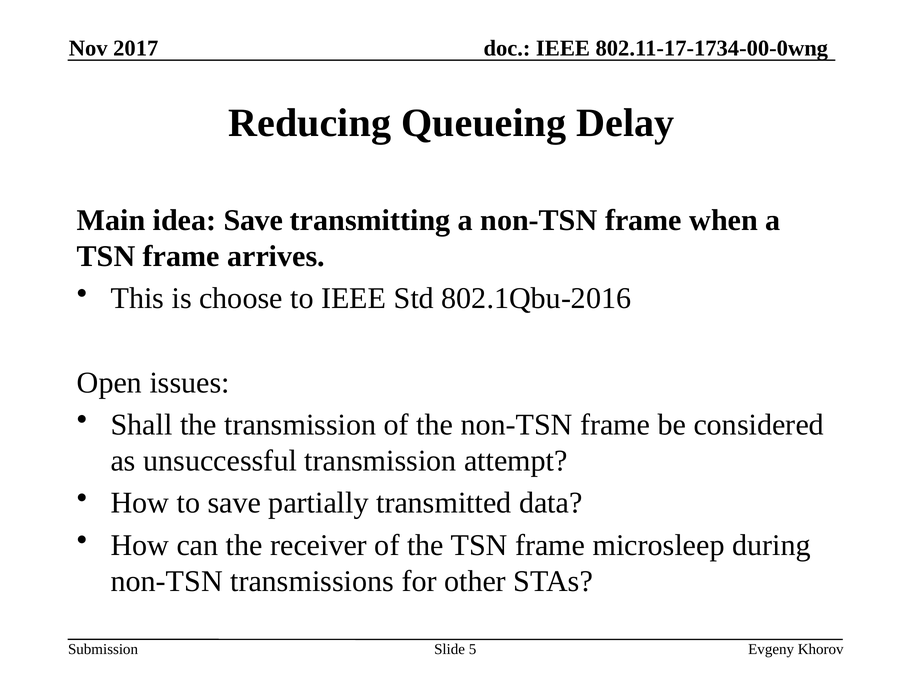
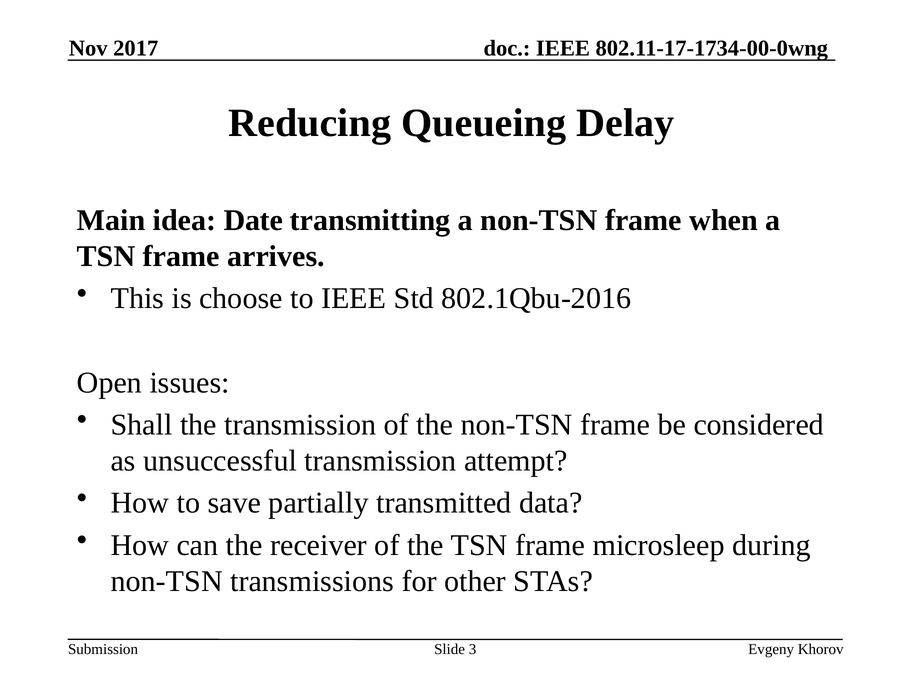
idea Save: Save -> Date
5: 5 -> 3
